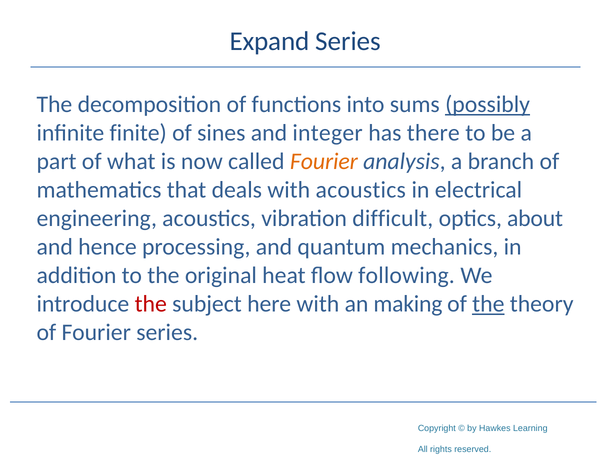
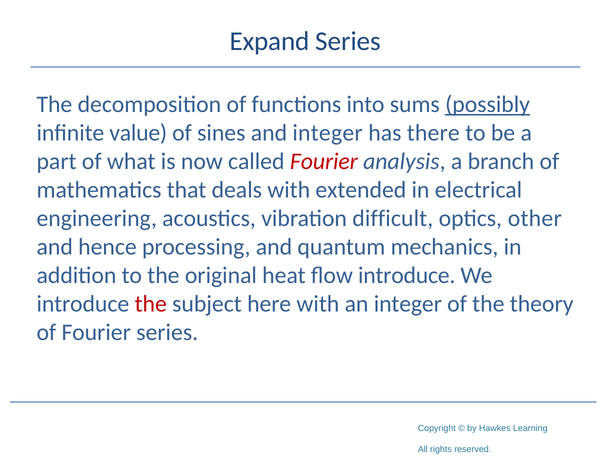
finite: finite -> value
Fourier at (324, 162) colour: orange -> red
with acoustics: acoustics -> extended
about: about -> other
flow following: following -> introduce
an making: making -> integer
the at (488, 304) underline: present -> none
